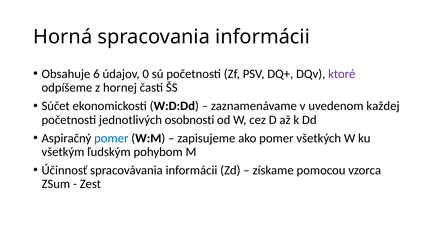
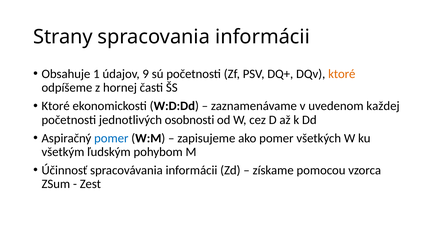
Horná: Horná -> Strany
6: 6 -> 1
0: 0 -> 9
ktoré at (342, 74) colour: purple -> orange
Súčet at (56, 106): Súčet -> Ktoré
